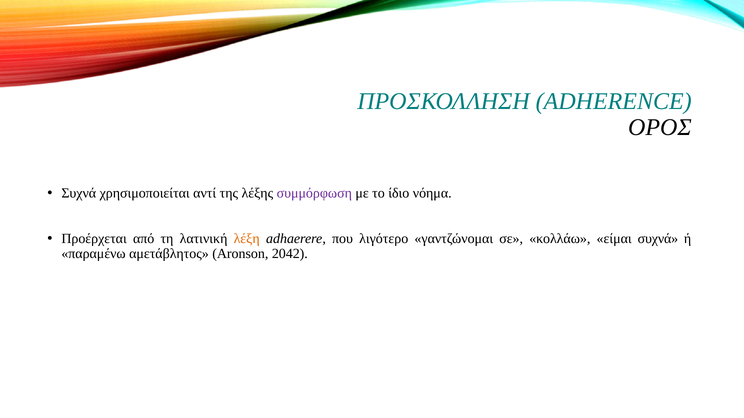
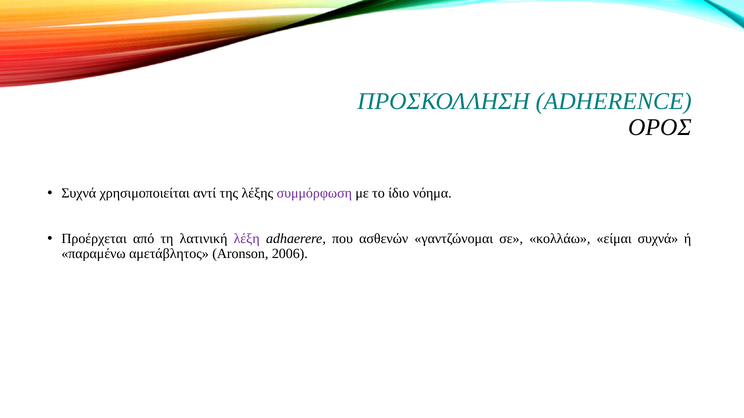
λέξη colour: orange -> purple
λιγότερο: λιγότερο -> ασθενών
2042: 2042 -> 2006
